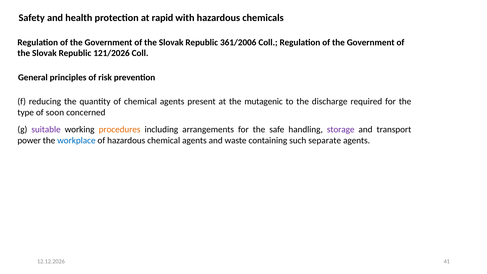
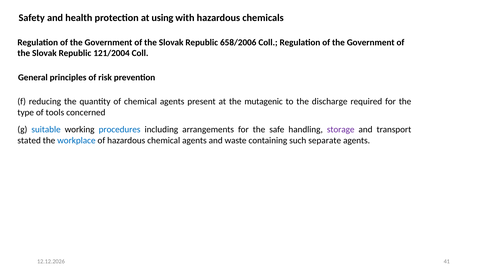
rapid: rapid -> using
361/2006: 361/2006 -> 658/2006
121/2026: 121/2026 -> 121/2004
soon: soon -> tools
suitable colour: purple -> blue
procedures colour: orange -> blue
power: power -> stated
